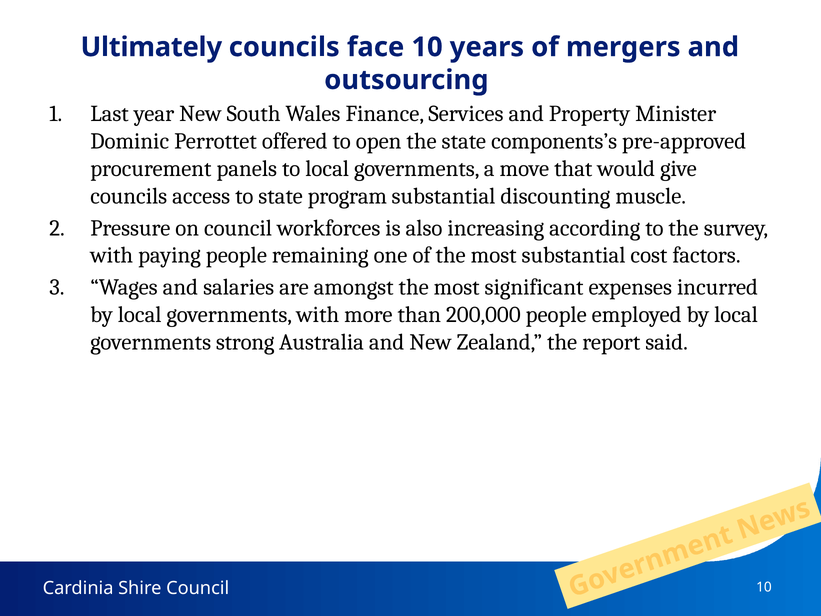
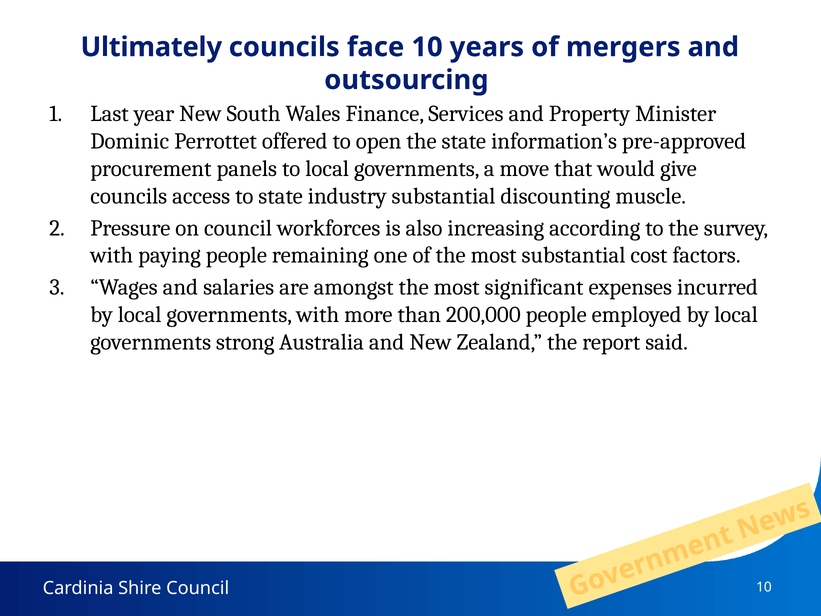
components’s: components’s -> information’s
program: program -> industry
